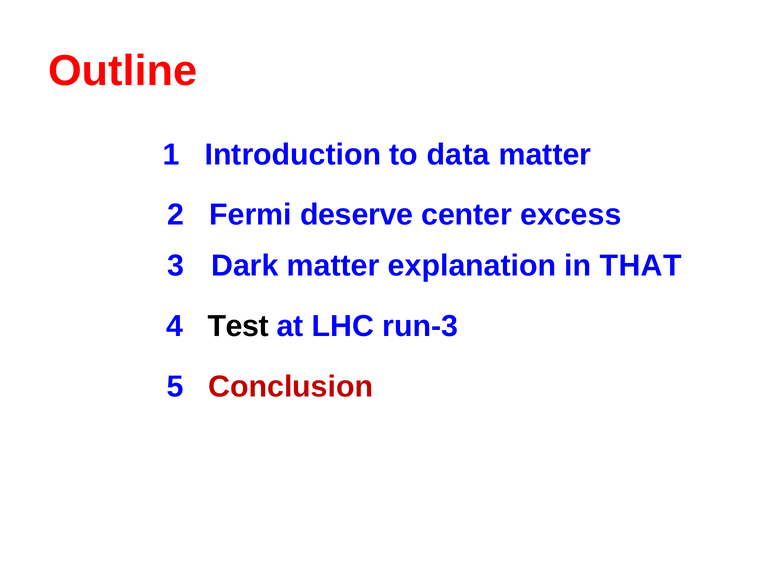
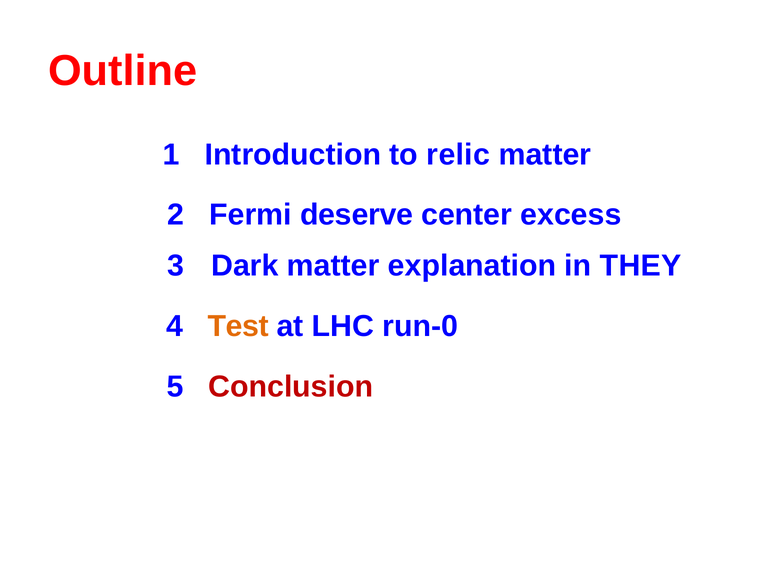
data: data -> relic
THAT: THAT -> THEY
Test colour: black -> orange
run-3: run-3 -> run-0
